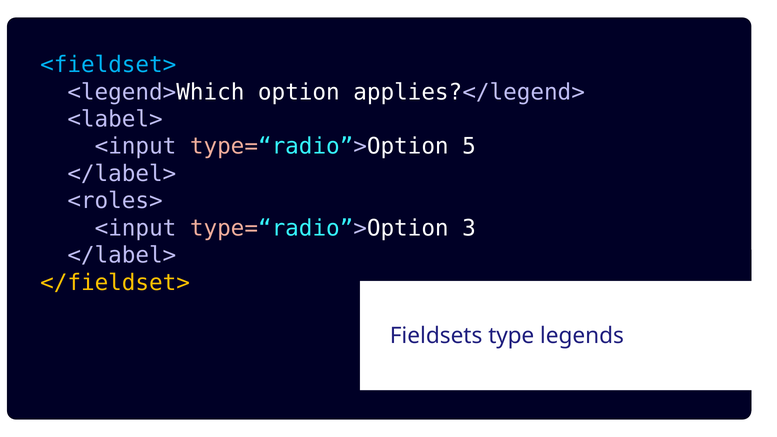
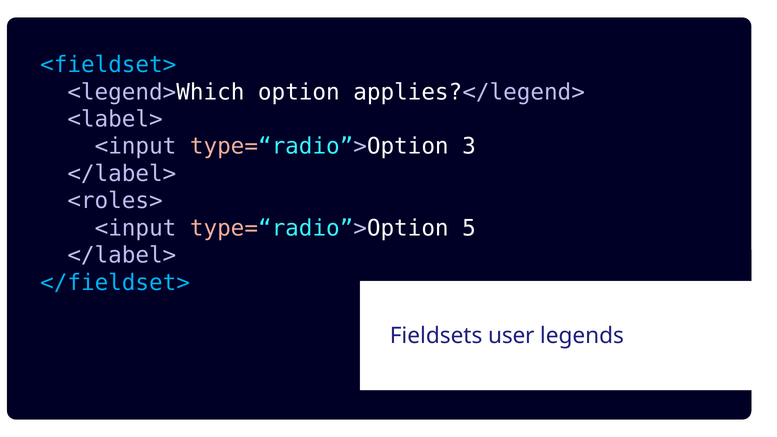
5: 5 -> 3
3: 3 -> 5
</fieldset> colour: yellow -> light blue
type: type -> user
